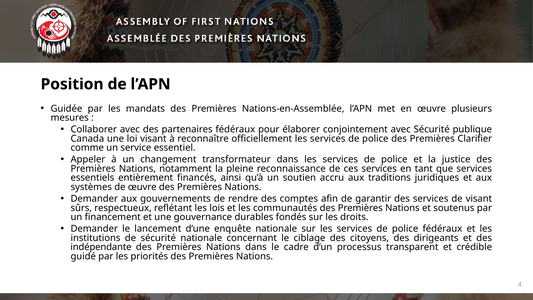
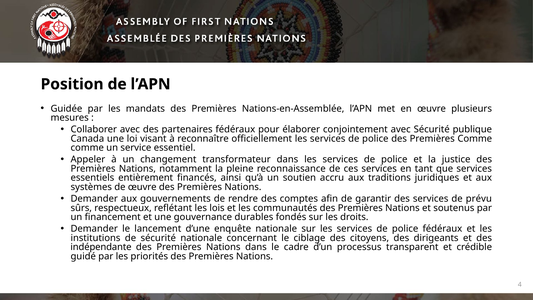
Premières Clarifier: Clarifier -> Comme
de visant: visant -> prévu
